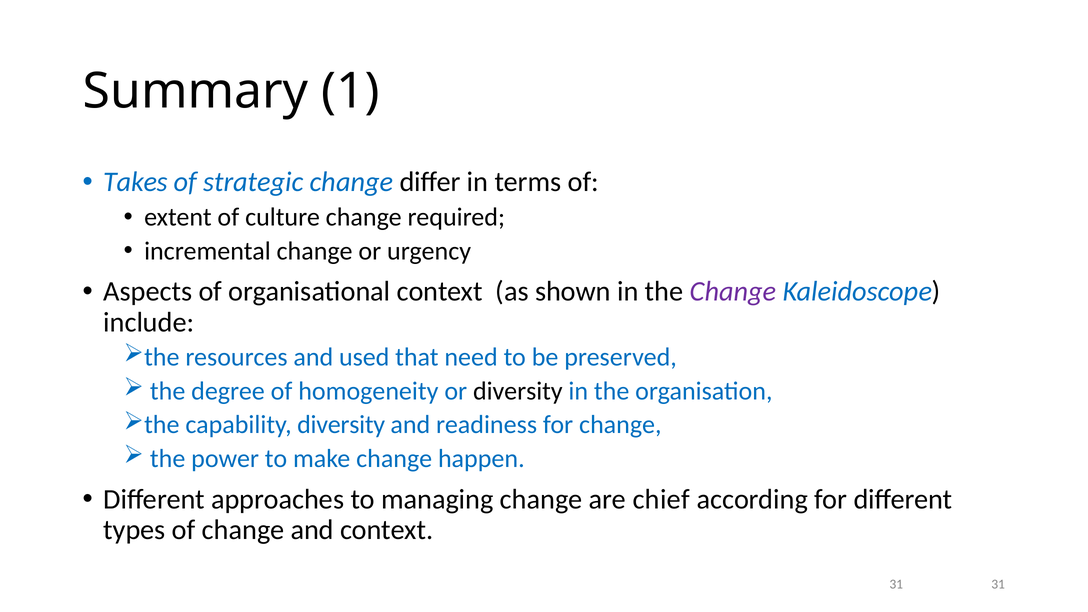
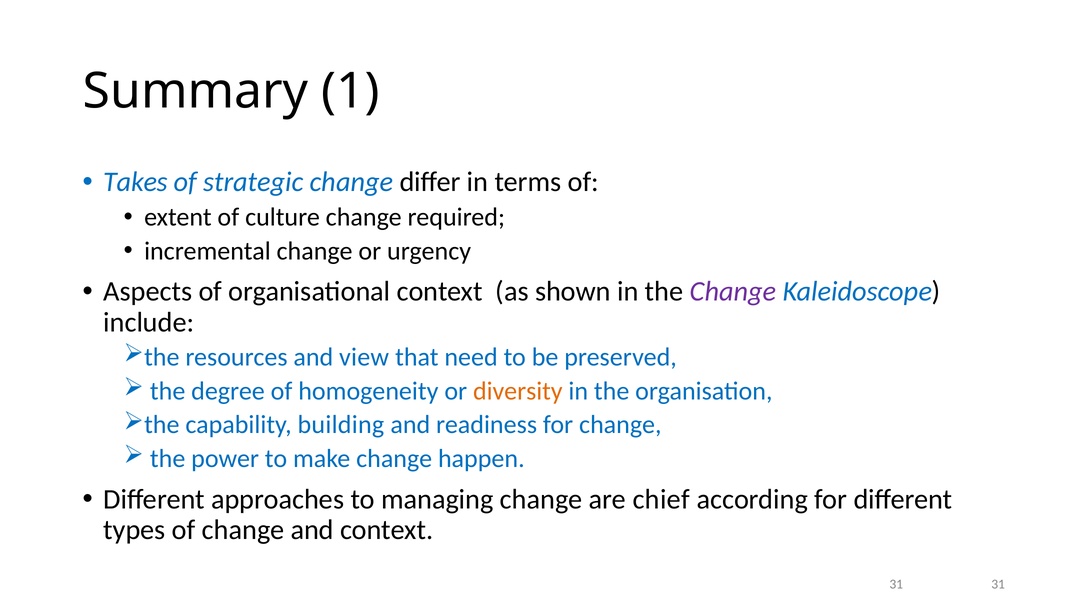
used: used -> view
diversity at (518, 391) colour: black -> orange
capability diversity: diversity -> building
